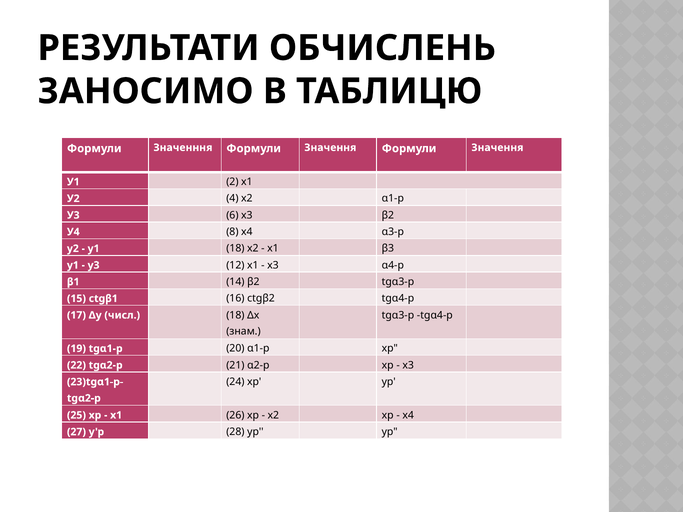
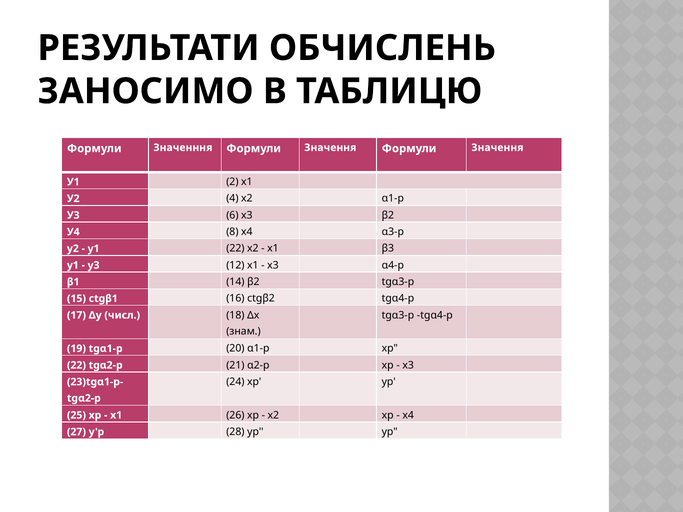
18 at (235, 249): 18 -> 22
